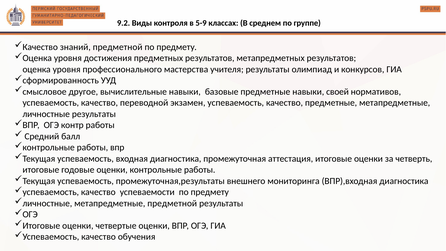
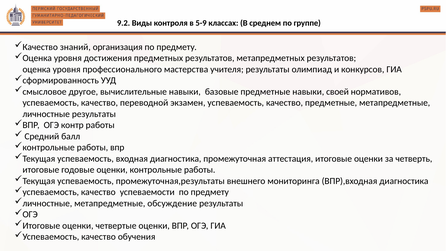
знаний предметной: предметной -> организация
метапредметные предметной: предметной -> обсуждение
